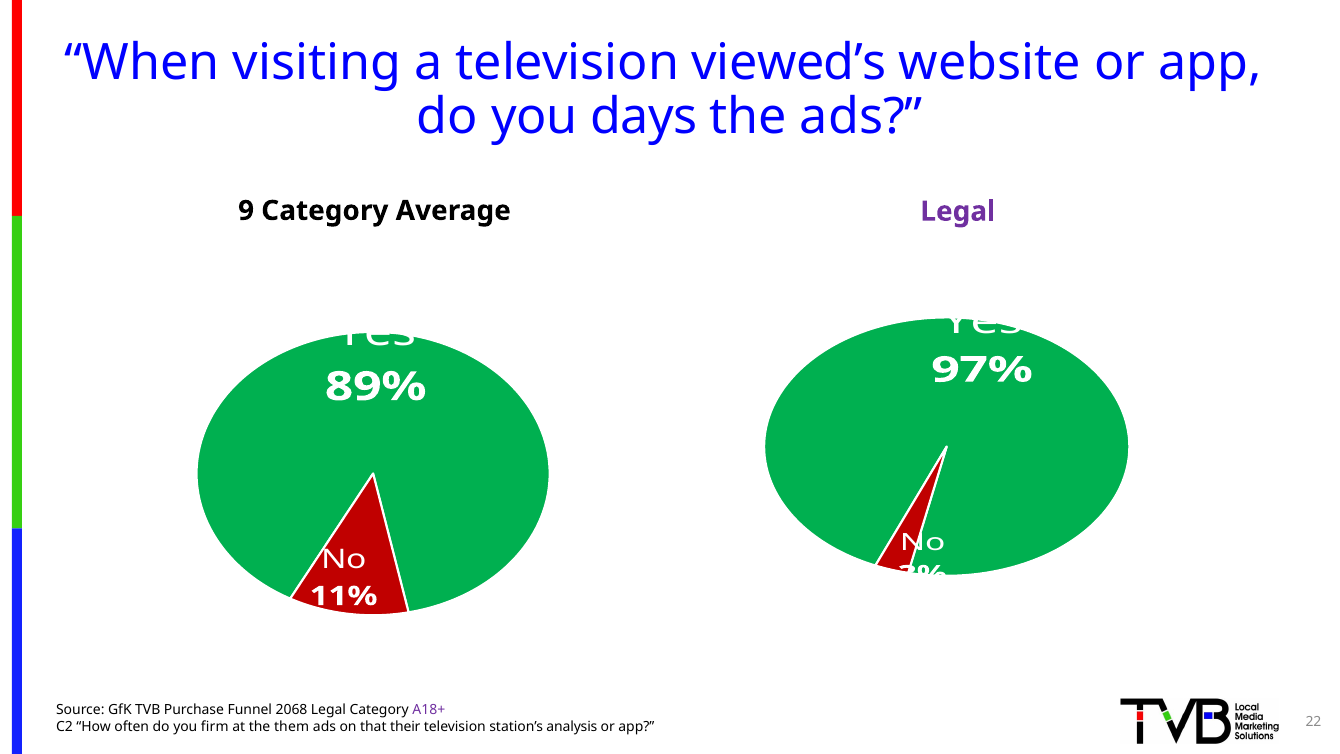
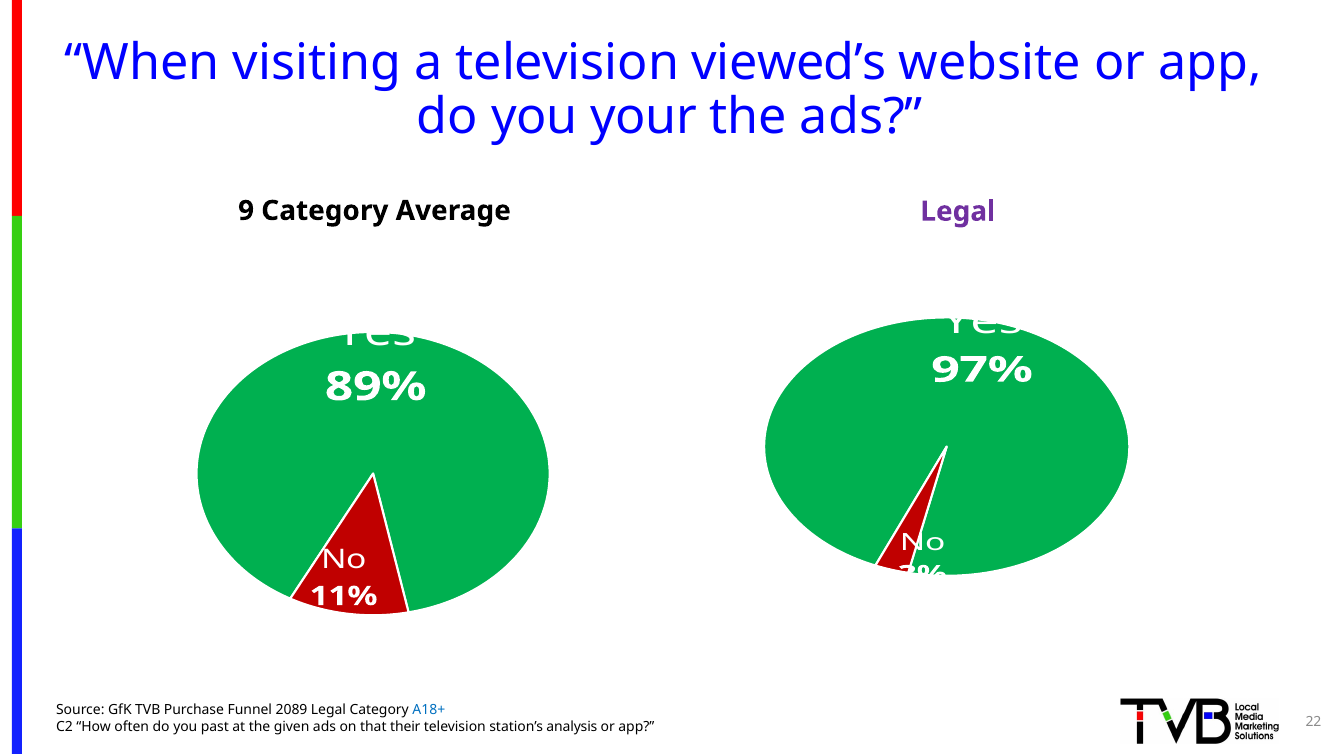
days: days -> your
2068: 2068 -> 2089
A18+ colour: purple -> blue
firm: firm -> past
them: them -> given
